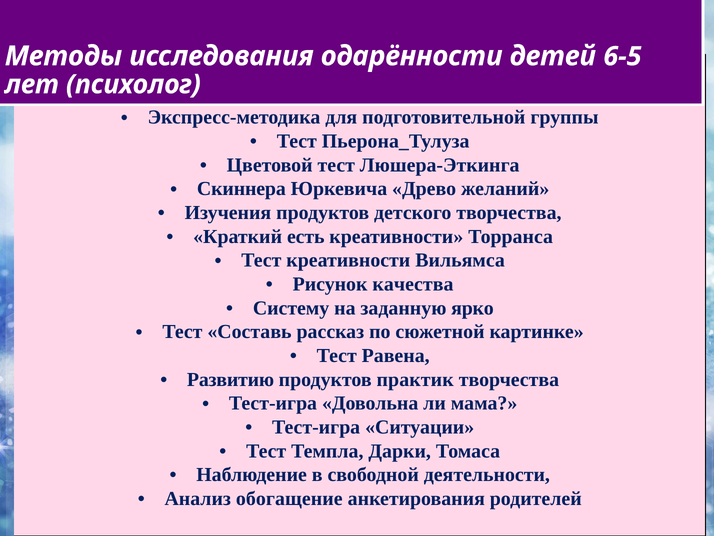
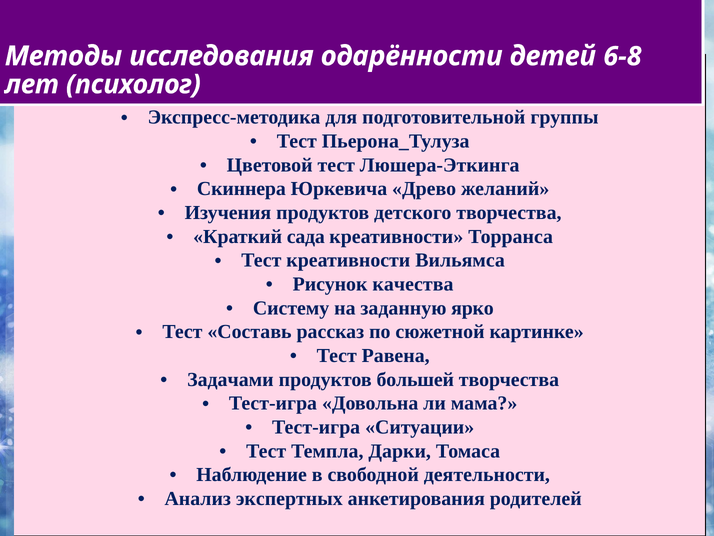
6-5: 6-5 -> 6-8
есть: есть -> сада
Развитию: Развитию -> Задачами
практик: практик -> большей
обогащение: обогащение -> экспертных
